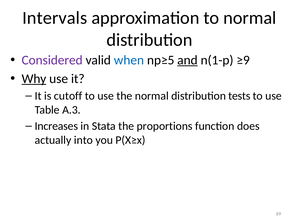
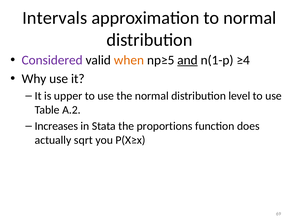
when colour: blue -> orange
≥9: ≥9 -> ≥4
Why underline: present -> none
cutoff: cutoff -> upper
tests: tests -> level
A.3: A.3 -> A.2
into: into -> sqrt
